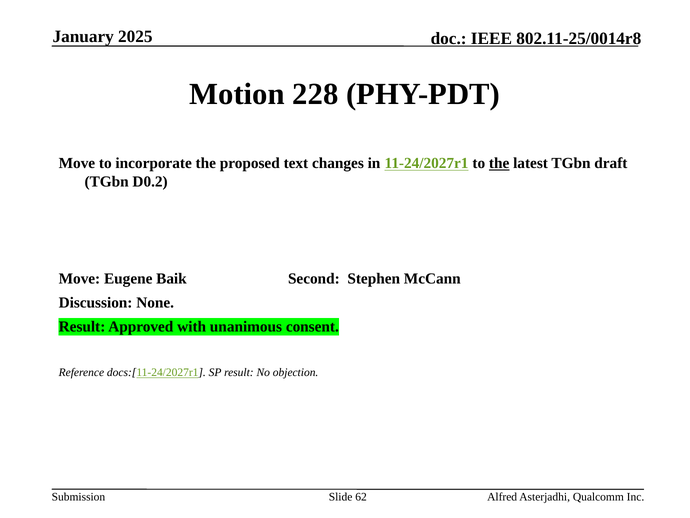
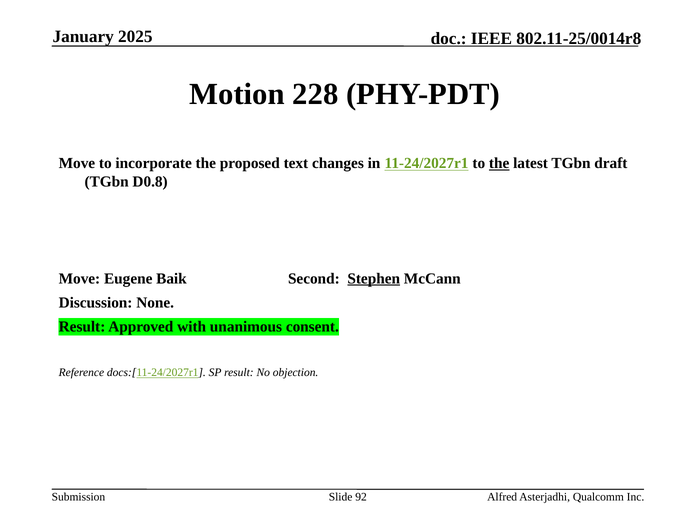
D0.2: D0.2 -> D0.8
Stephen underline: none -> present
62: 62 -> 92
